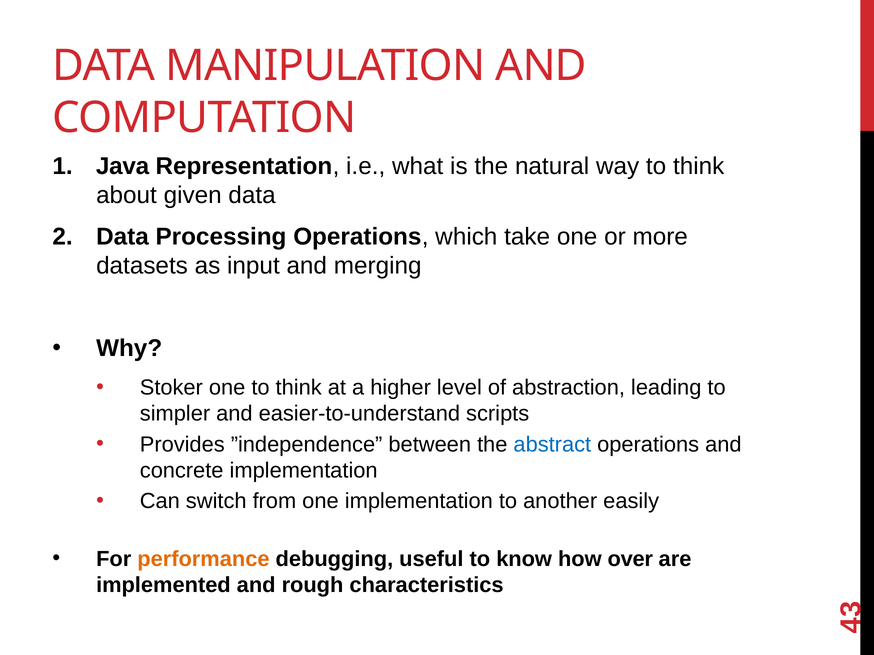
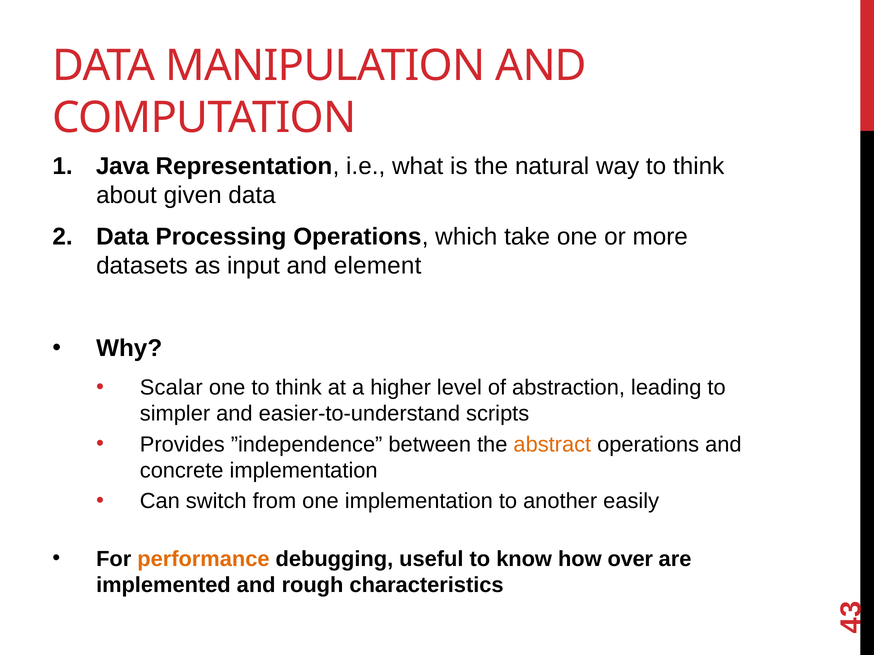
merging: merging -> element
Stoker: Stoker -> Scalar
abstract colour: blue -> orange
